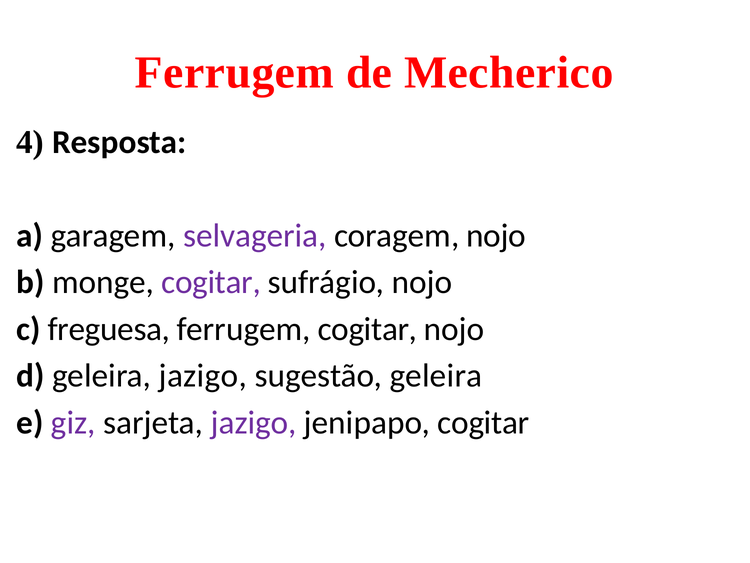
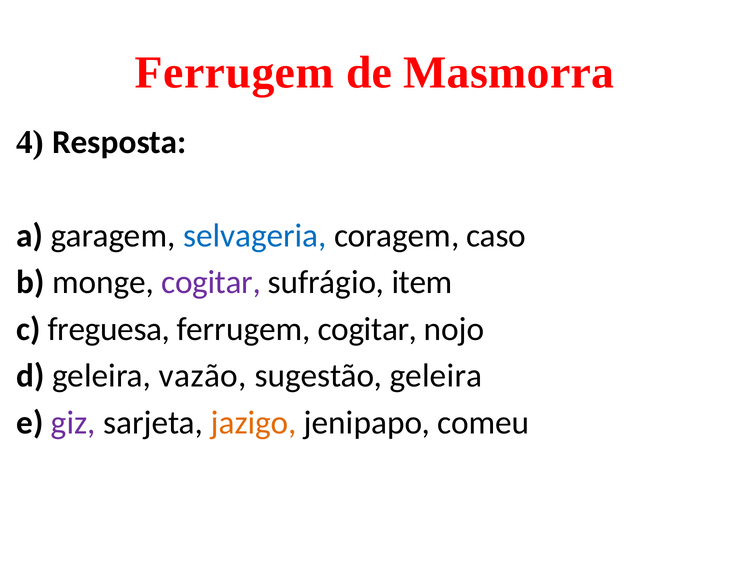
Mecherico: Mecherico -> Masmorra
selvageria colour: purple -> blue
coragem nojo: nojo -> caso
sufrágio nojo: nojo -> item
geleira jazigo: jazigo -> vazão
jazigo at (254, 422) colour: purple -> orange
jenipapo cogitar: cogitar -> comeu
